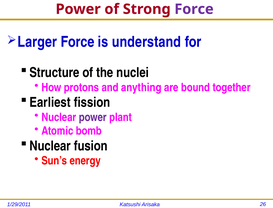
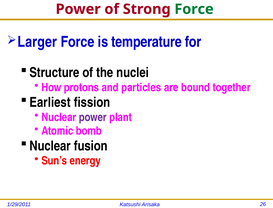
Force at (194, 9) colour: purple -> green
understand: understand -> temperature
anything: anything -> particles
